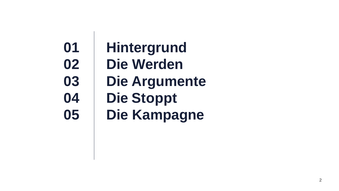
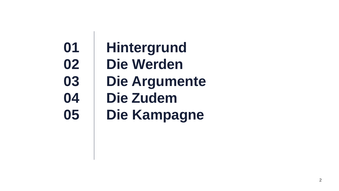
Stoppt: Stoppt -> Zudem
